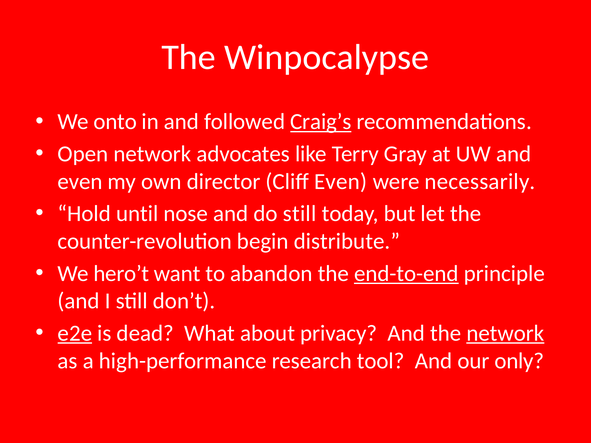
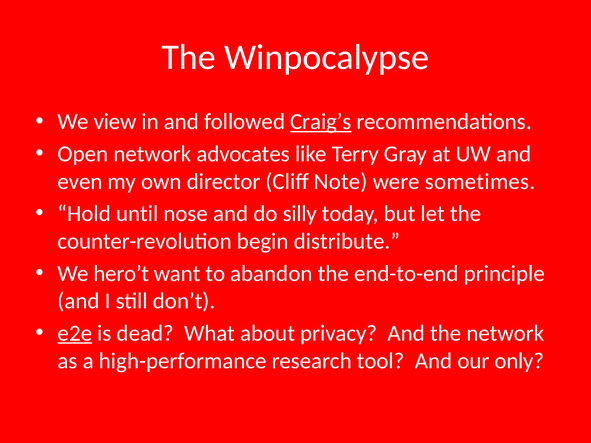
onto: onto -> view
Cliff Even: Even -> Note
necessarily: necessarily -> sometimes
do still: still -> silly
end-to-end underline: present -> none
network at (505, 333) underline: present -> none
